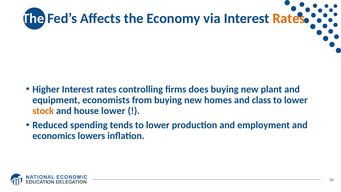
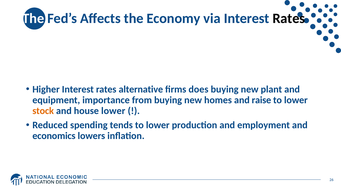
Rates at (289, 18) colour: orange -> black
controlling: controlling -> alternative
economists: economists -> importance
class: class -> raise
